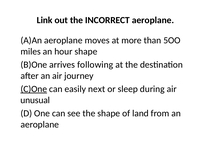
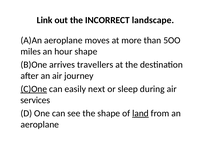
INCORRECT aeroplane: aeroplane -> landscape
following: following -> travellers
unusual: unusual -> services
land underline: none -> present
